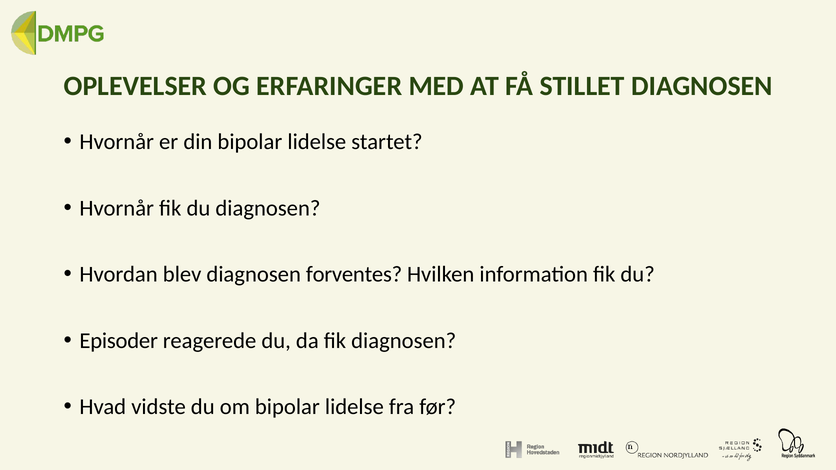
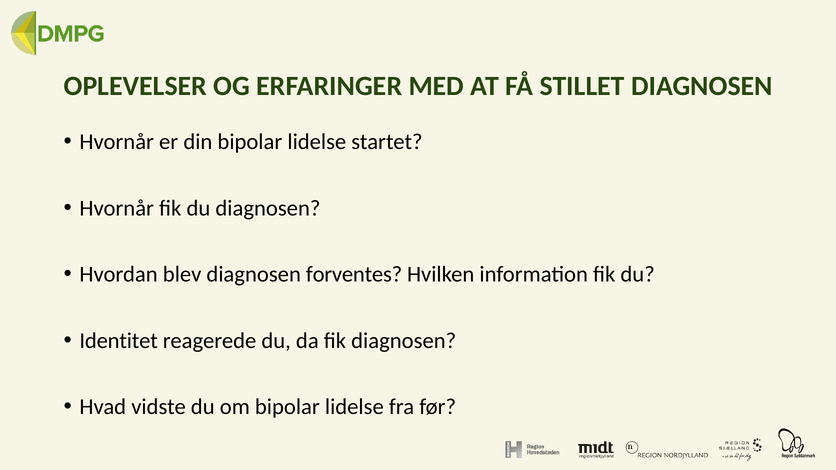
Episoder: Episoder -> Identitet
